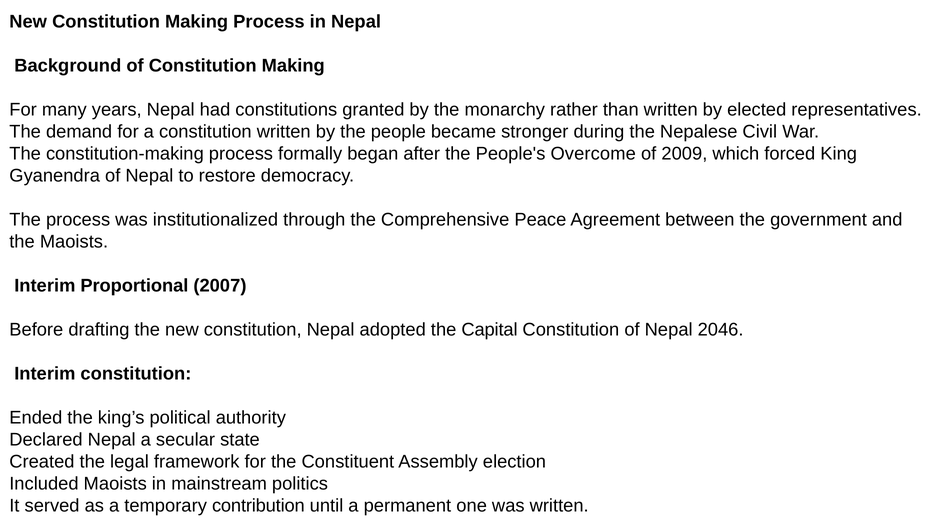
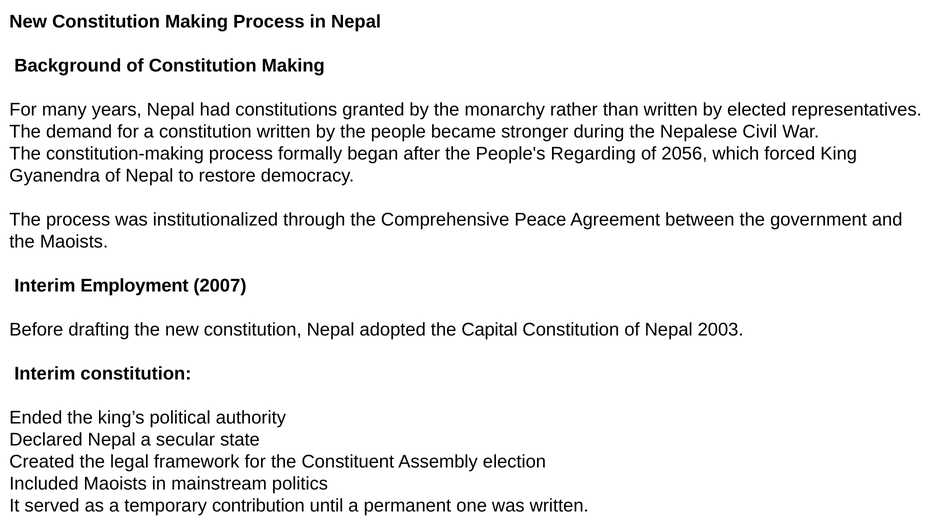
Overcome: Overcome -> Regarding
2009: 2009 -> 2056
Proportional: Proportional -> Employment
2046: 2046 -> 2003
